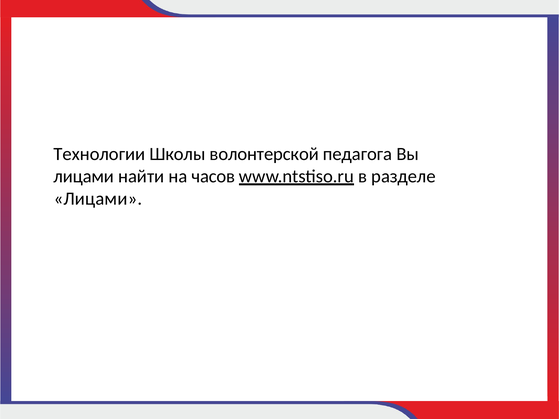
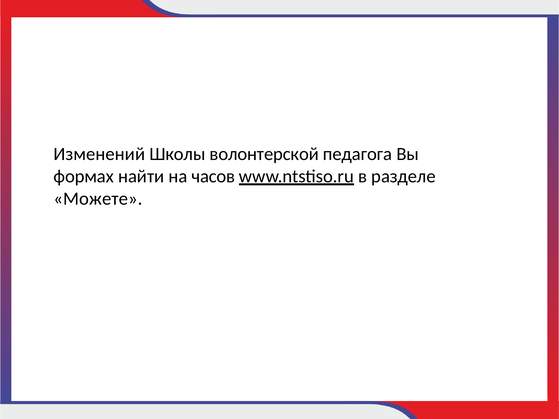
Технологии: Технологии -> Изменений
лицами at (84, 176): лицами -> формах
Лицами at (98, 199): Лицами -> Можете
